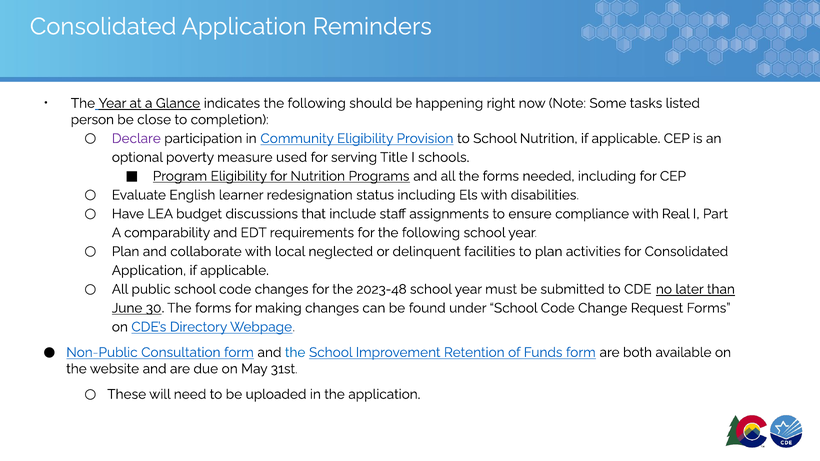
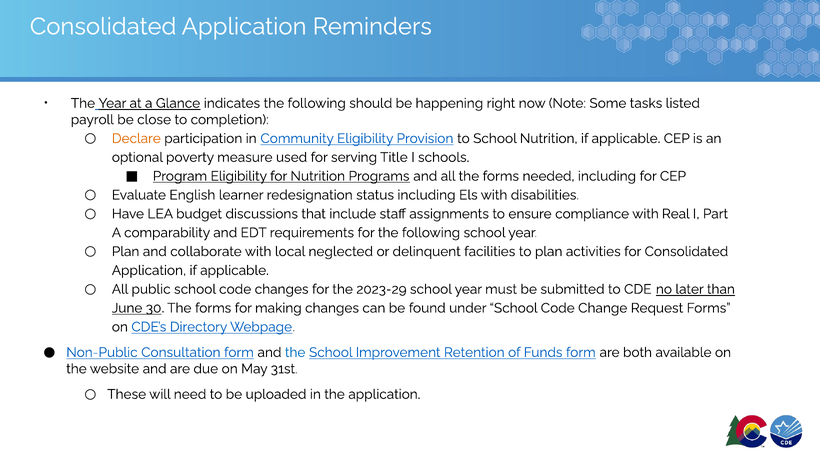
person: person -> payroll
Declare colour: purple -> orange
2023-48: 2023-48 -> 2023-29
